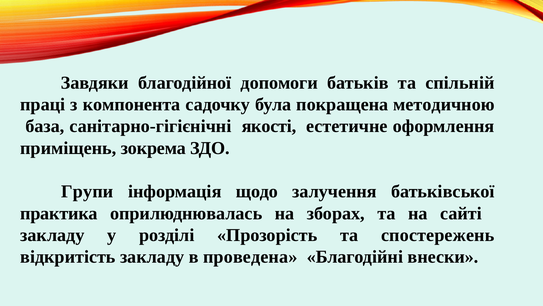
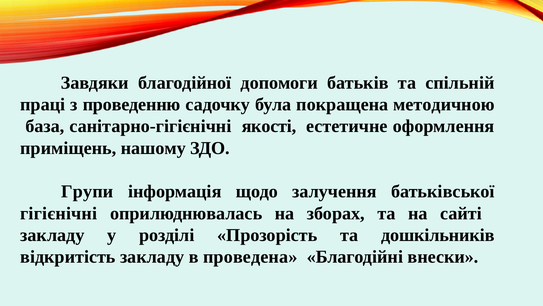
компонента: компонента -> проведенню
зокрема: зокрема -> нашому
практика: практика -> гігієнічні
спостережень: спостережень -> дошкільників
